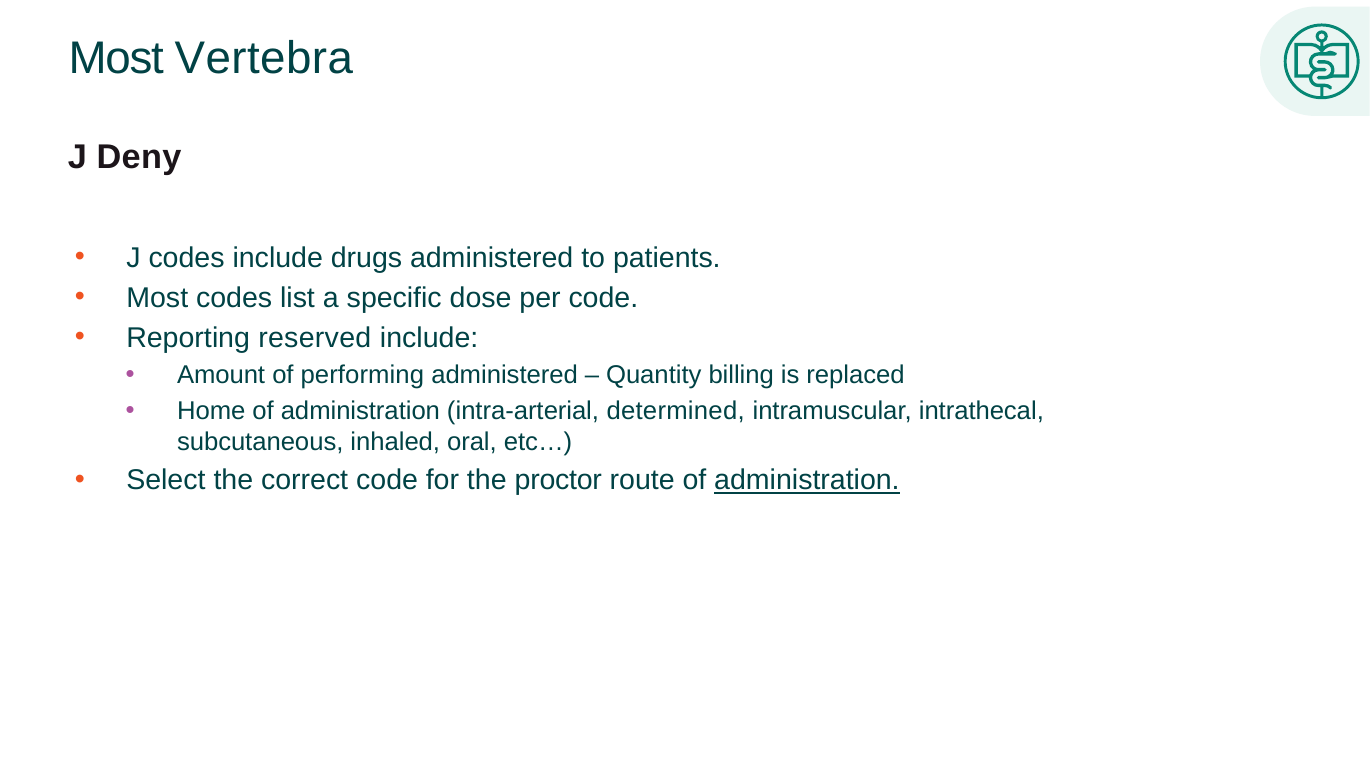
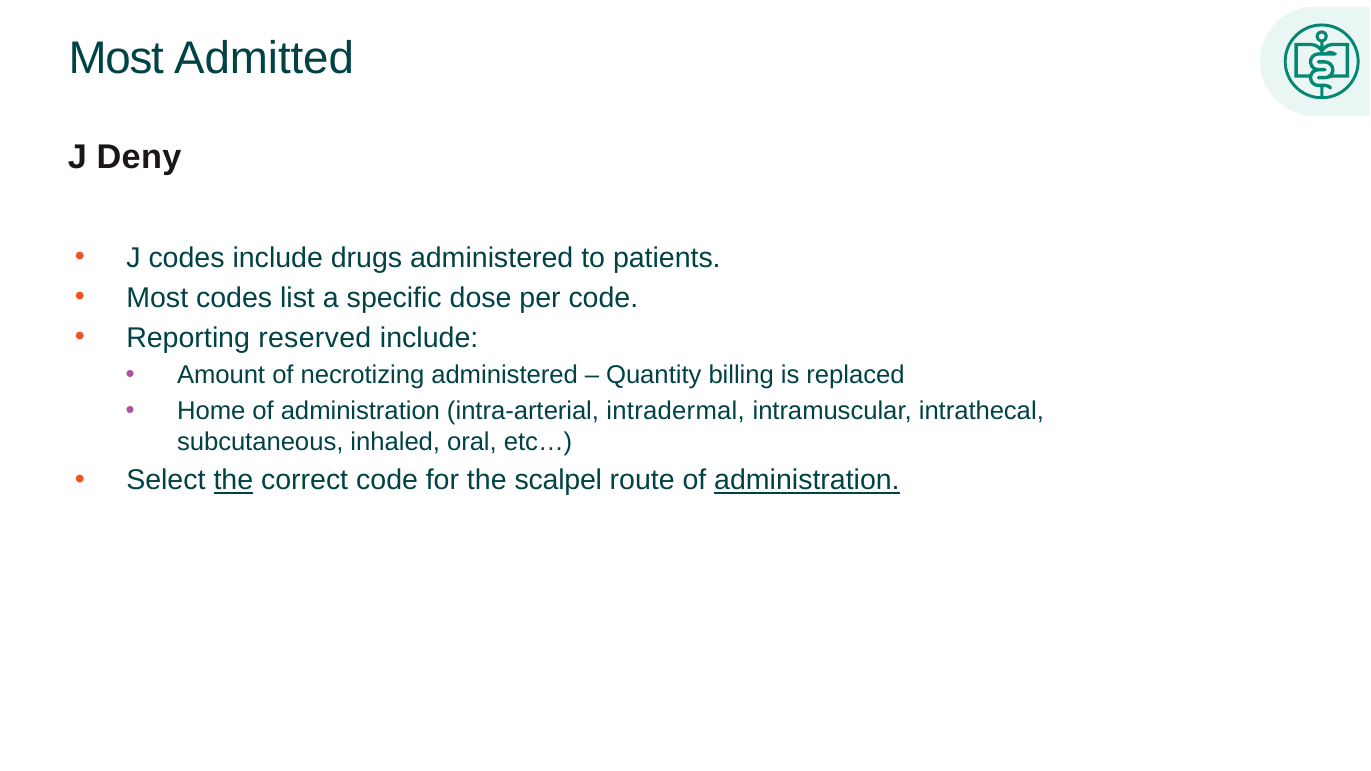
Vertebra: Vertebra -> Admitted
performing: performing -> necrotizing
determined: determined -> intradermal
the at (233, 481) underline: none -> present
proctor: proctor -> scalpel
